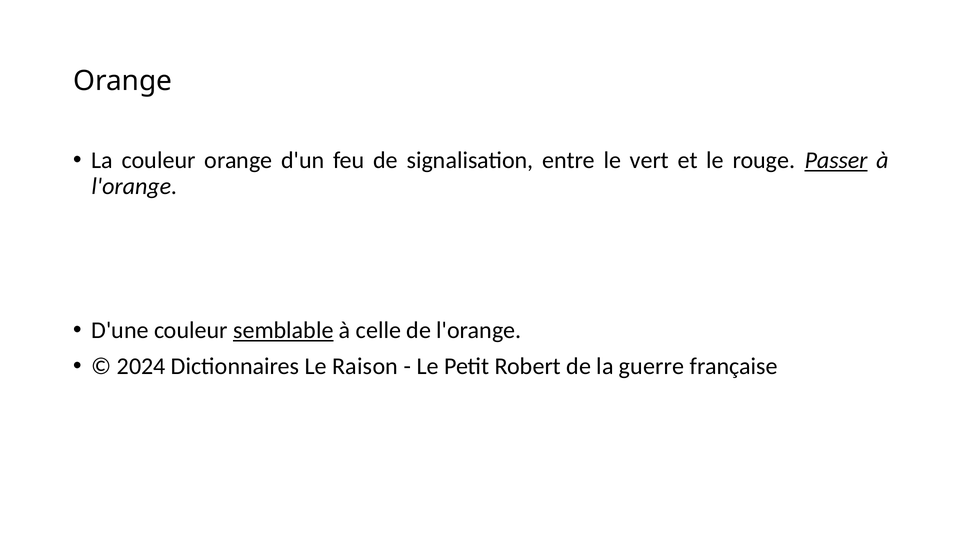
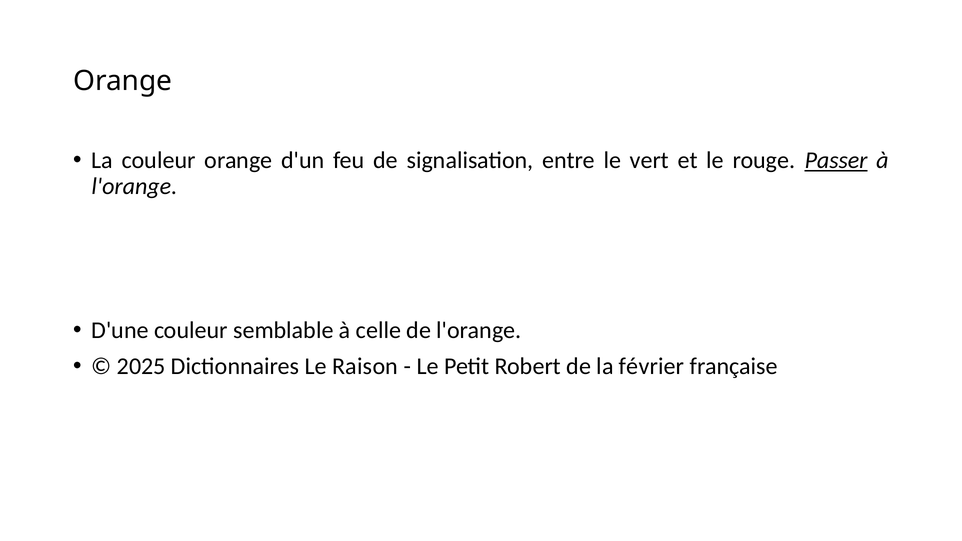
semblable underline: present -> none
2024: 2024 -> 2025
guerre: guerre -> février
